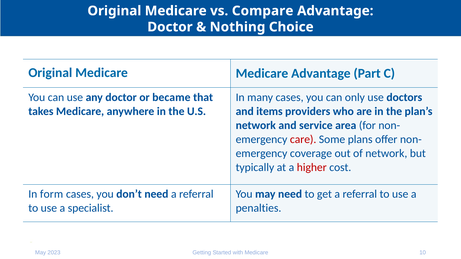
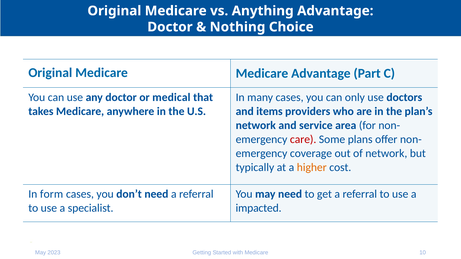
Compare: Compare -> Anything
became: became -> medical
higher colour: red -> orange
penalties: penalties -> impacted
